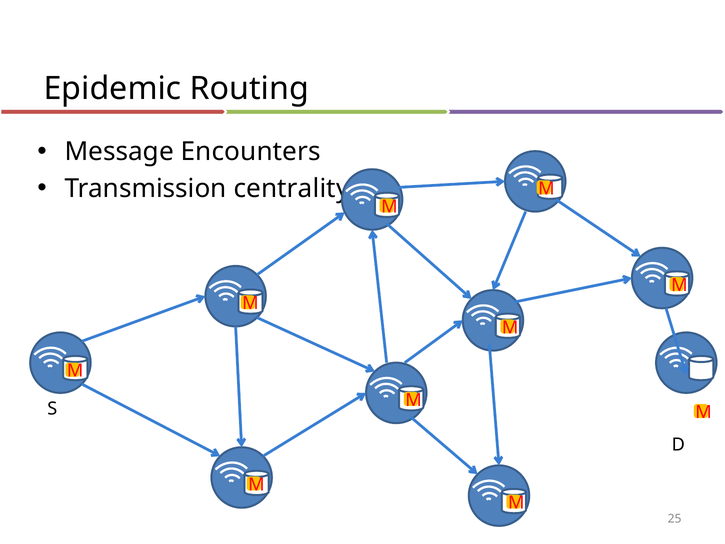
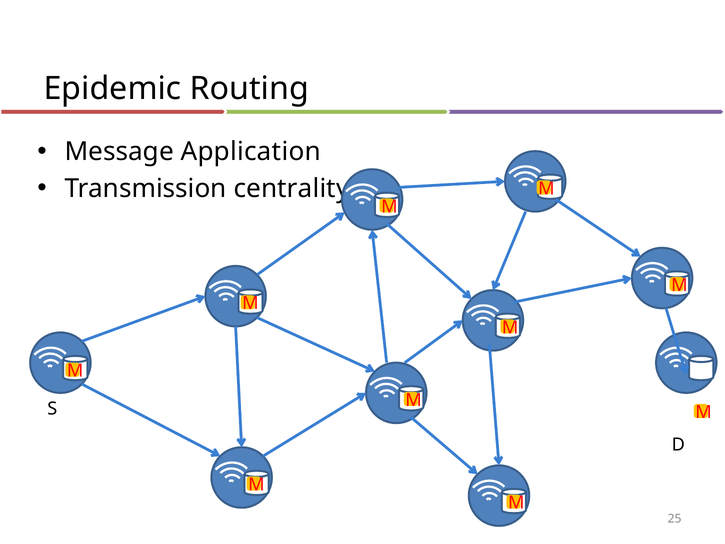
Encounters: Encounters -> Application
